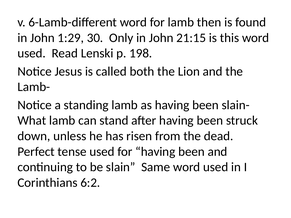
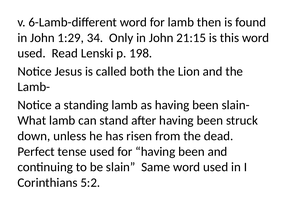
30: 30 -> 34
6:2: 6:2 -> 5:2
